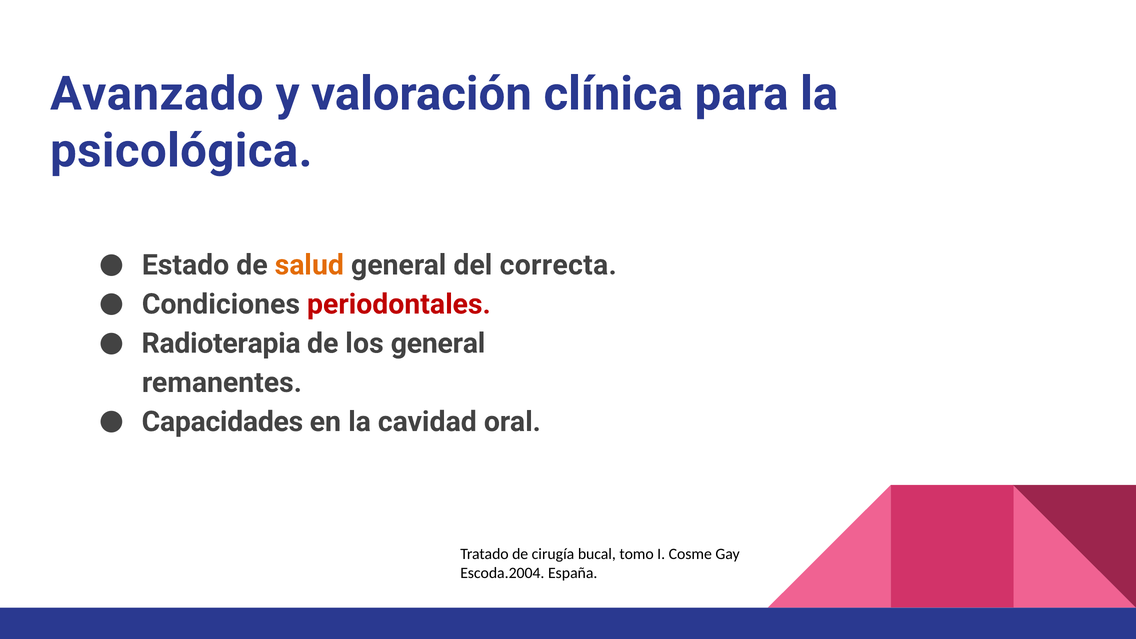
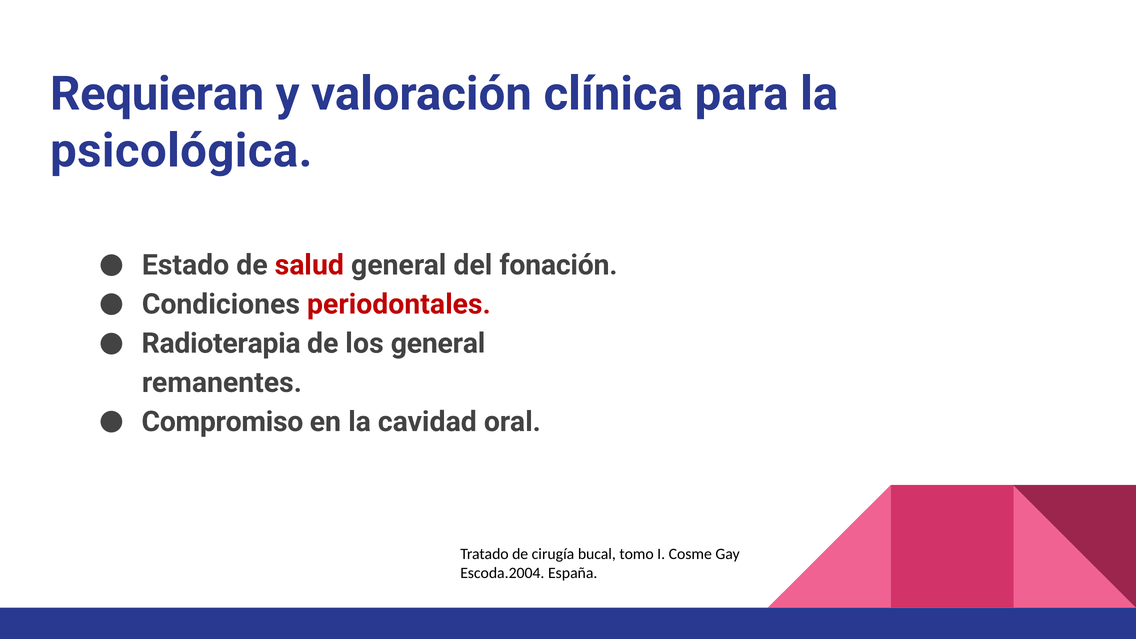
Avanzado: Avanzado -> Requieran
salud colour: orange -> red
correcta: correcta -> fonación
Capacidades: Capacidades -> Compromiso
